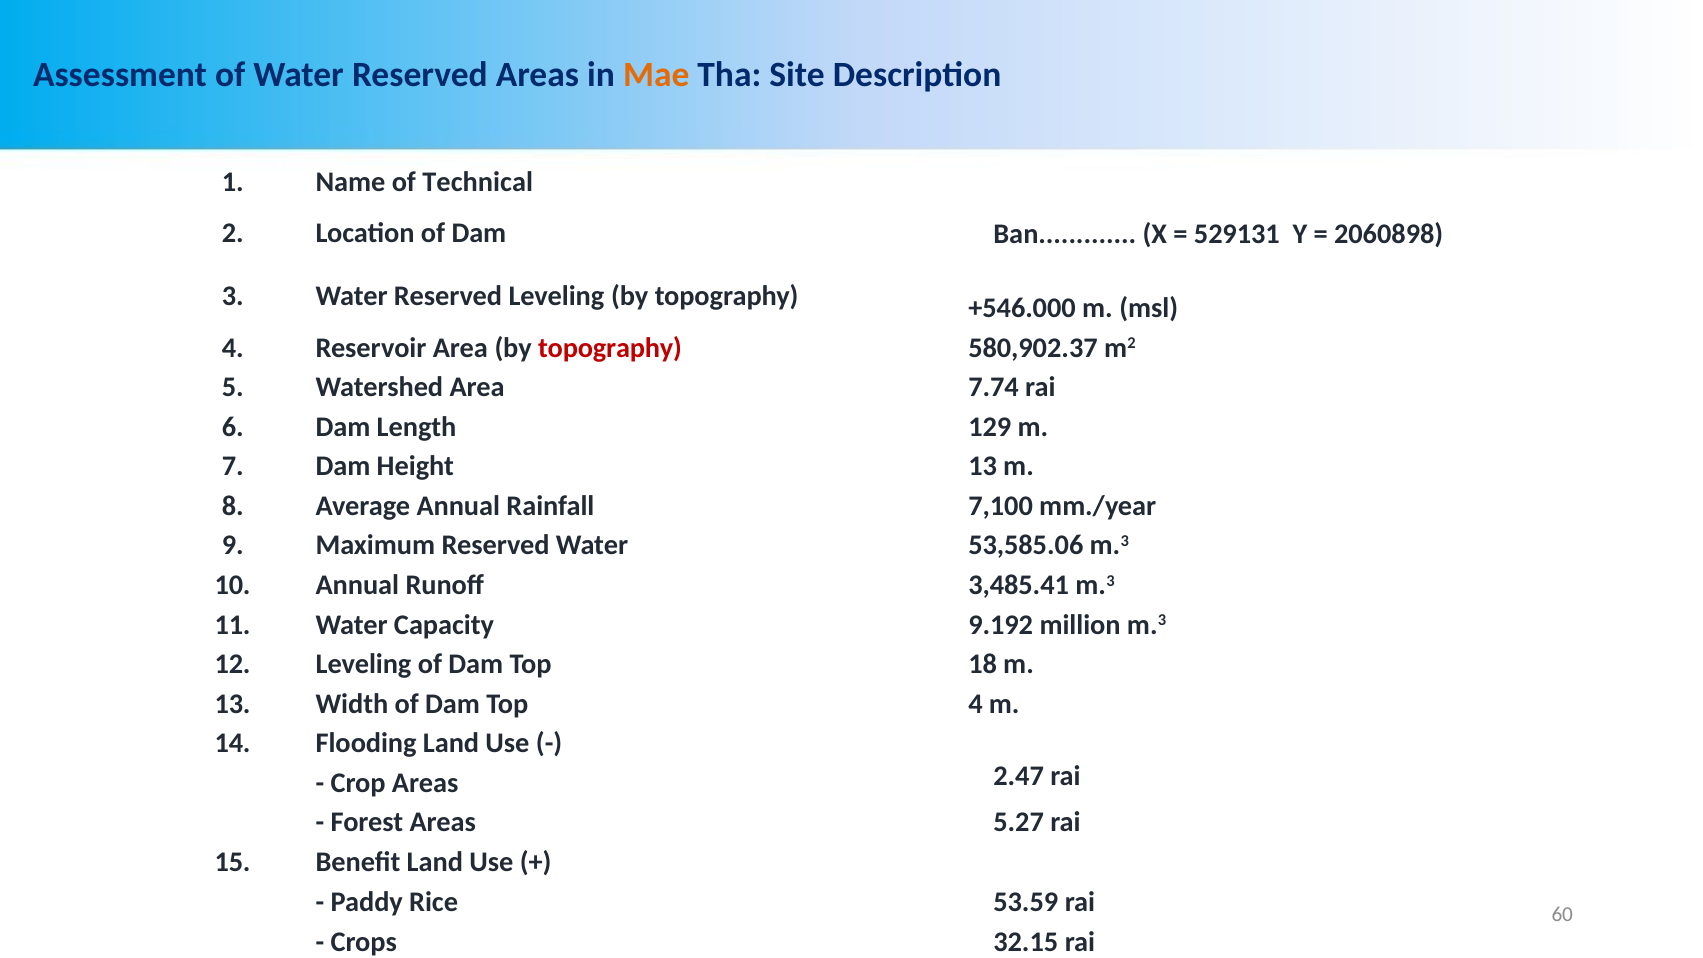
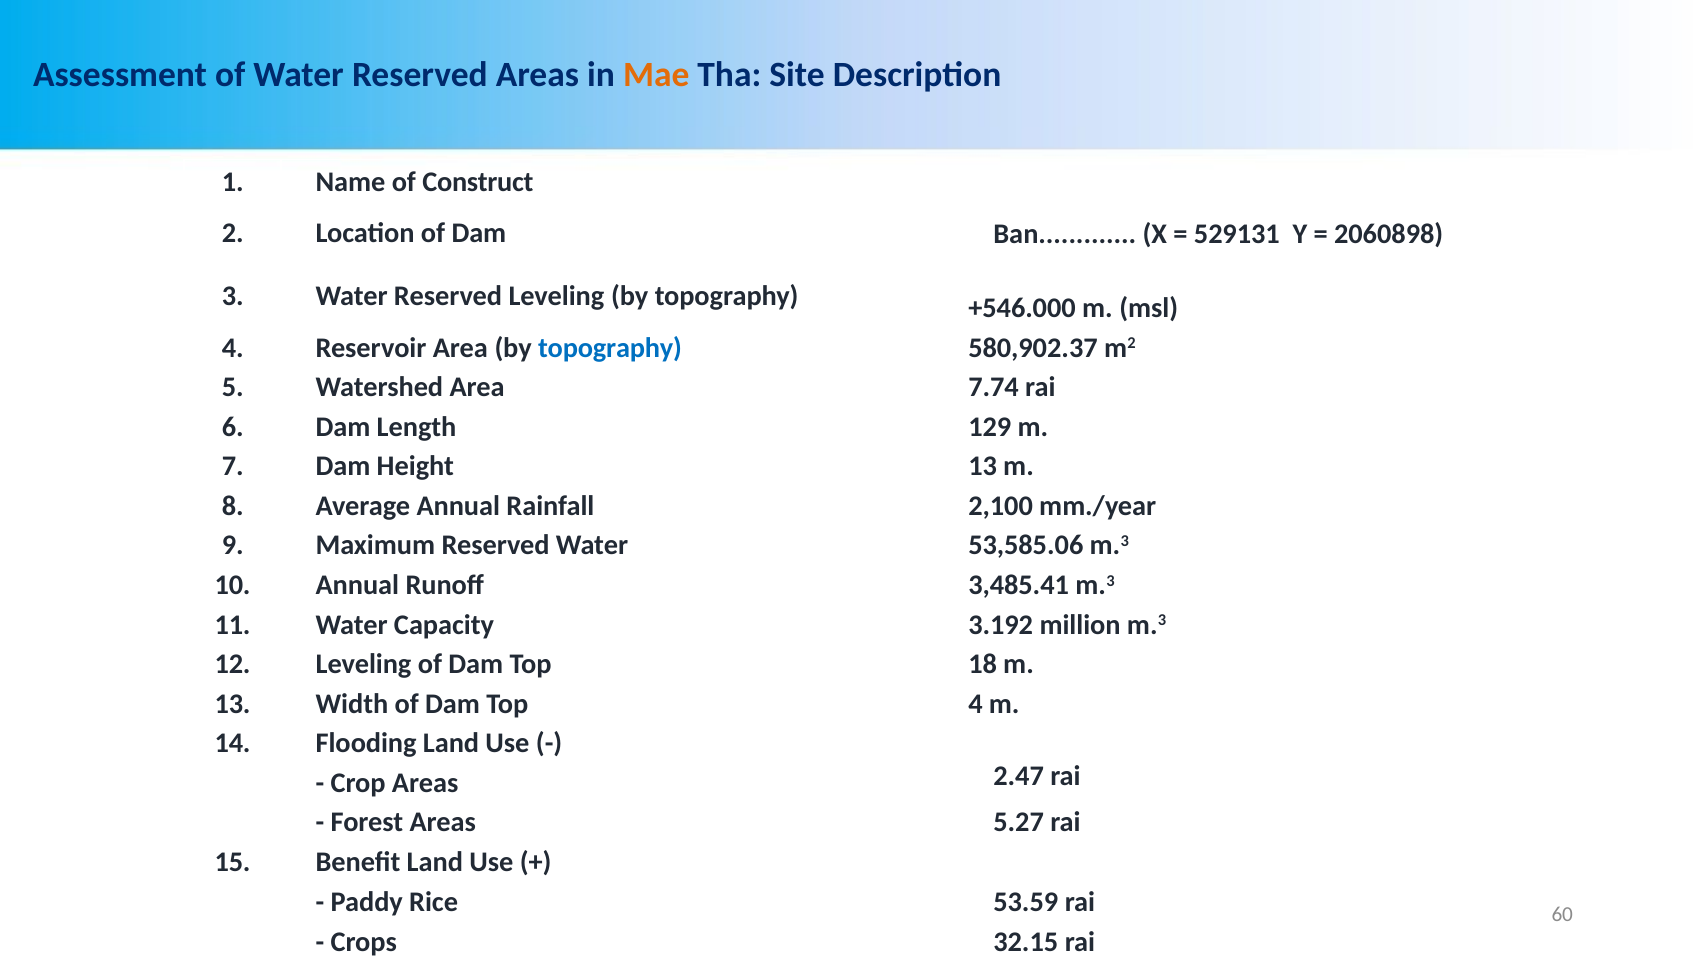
Technical: Technical -> Construct
topography at (610, 348) colour: red -> blue
7,100: 7,100 -> 2,100
9.192: 9.192 -> 3.192
